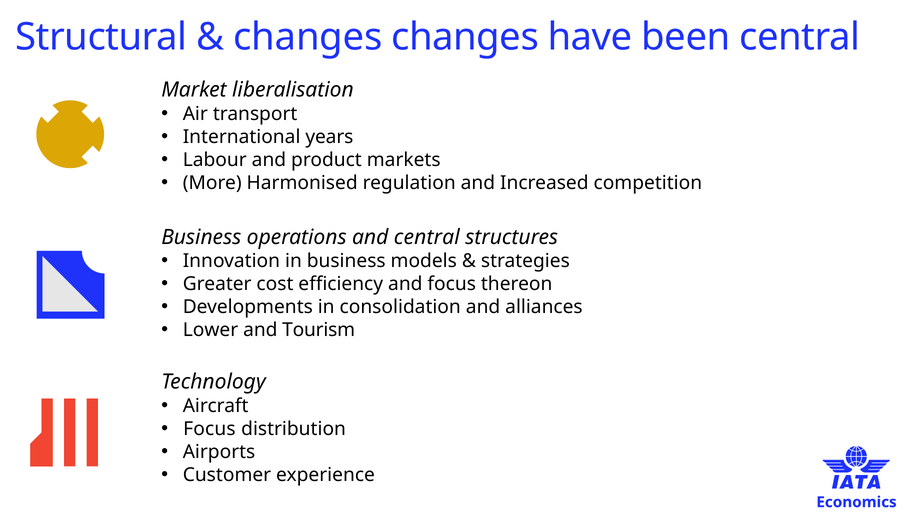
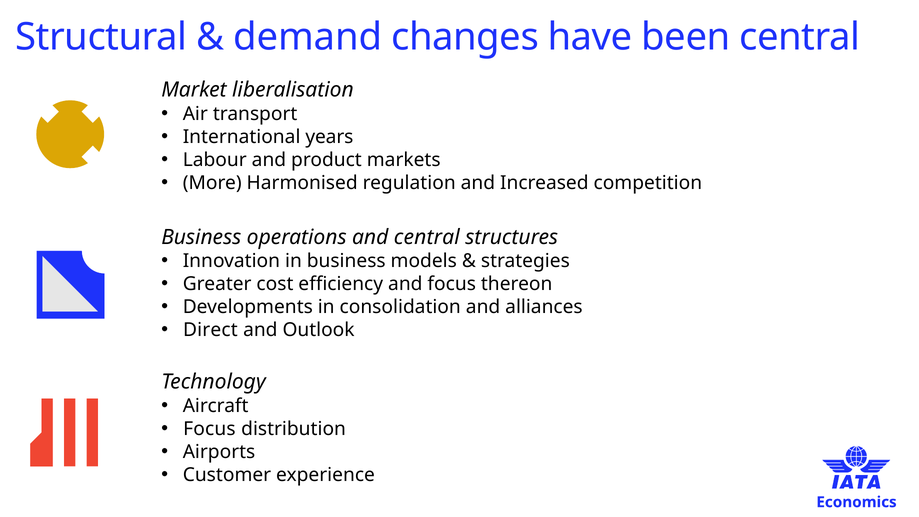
changes at (308, 37): changes -> demand
Lower: Lower -> Direct
Tourism: Tourism -> Outlook
